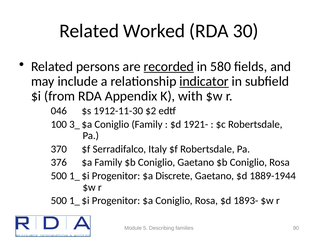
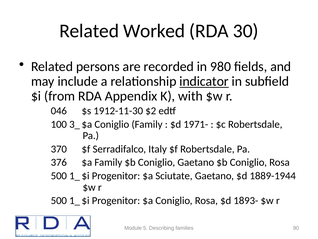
recorded underline: present -> none
580: 580 -> 980
1921-: 1921- -> 1971-
Discrete: Discrete -> Sciutate
